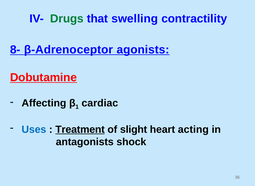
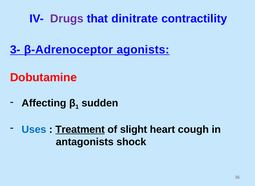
Drugs colour: green -> purple
swelling: swelling -> dinitrate
8-: 8- -> 3-
Dobutamine underline: present -> none
cardiac: cardiac -> sudden
acting: acting -> cough
